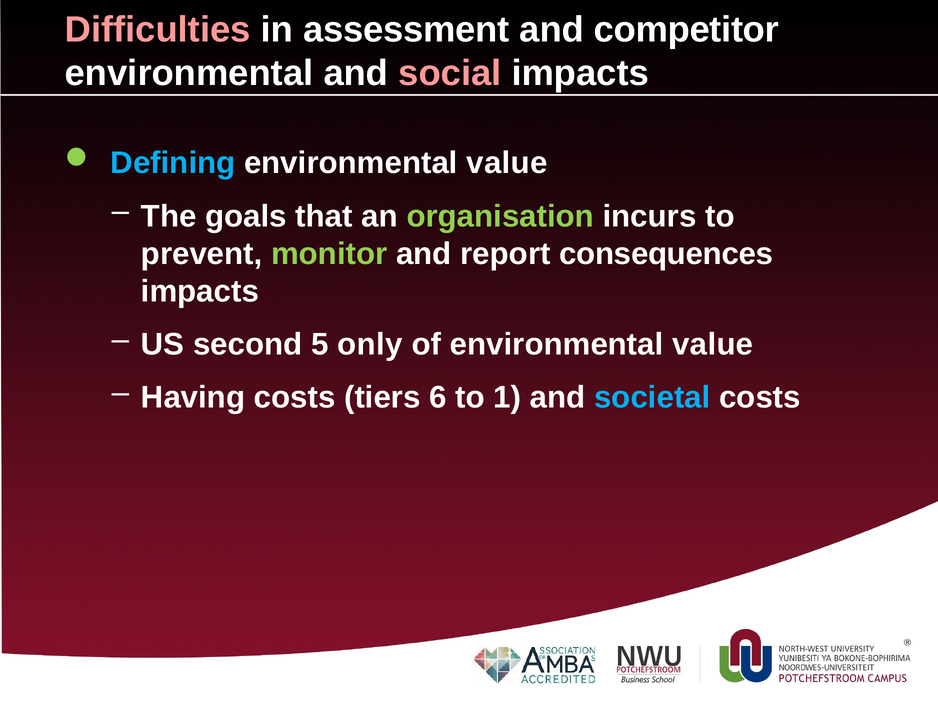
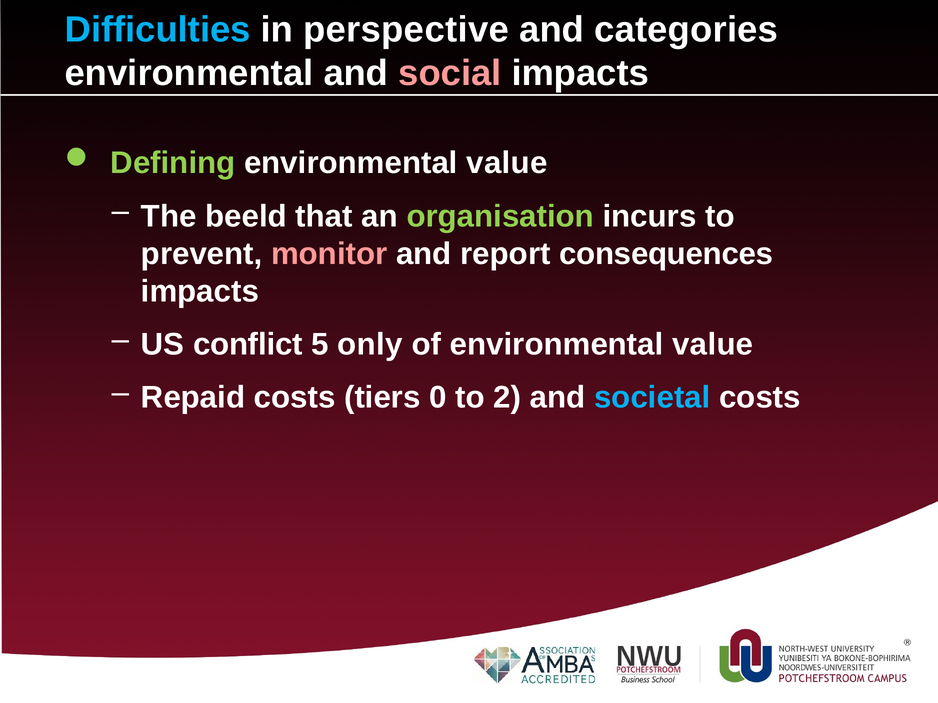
Difficulties colour: pink -> light blue
assessment: assessment -> perspective
competitor: competitor -> categories
Defining colour: light blue -> light green
goals: goals -> beeld
monitor colour: light green -> pink
second: second -> conflict
Having: Having -> Repaid
6: 6 -> 0
1: 1 -> 2
